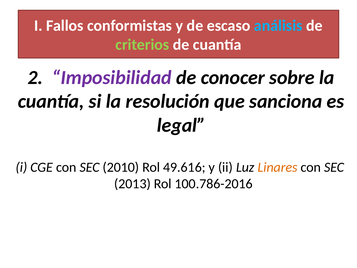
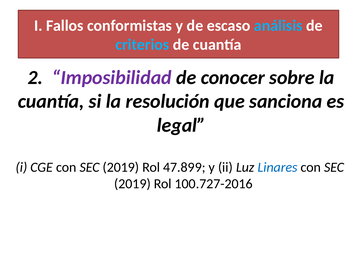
criterios colour: light green -> light blue
CGE con SEC 2010: 2010 -> 2019
49.616: 49.616 -> 47.899
Linares colour: orange -> blue
2013 at (132, 184): 2013 -> 2019
100.786-2016: 100.786-2016 -> 100.727-2016
